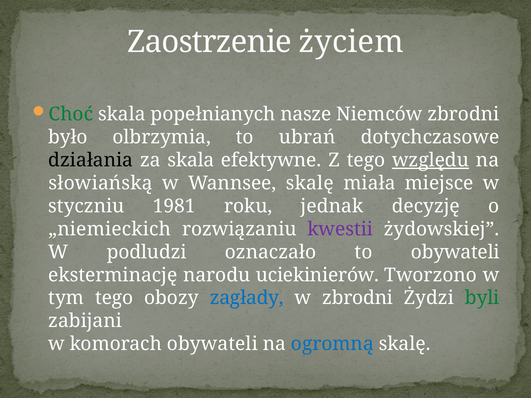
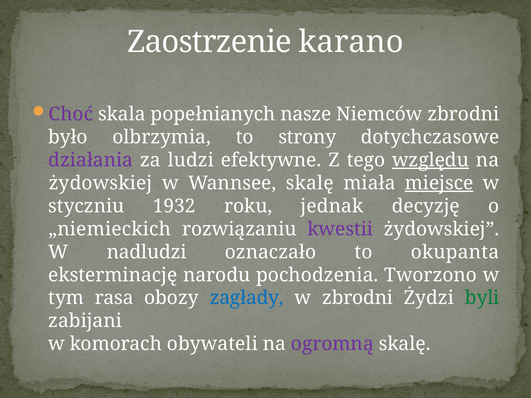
życiem: życiem -> karano
Choć colour: green -> purple
ubrań: ubrań -> strony
działania colour: black -> purple
za skala: skala -> ludzi
słowiańską at (101, 183): słowiańską -> żydowskiej
miejsce underline: none -> present
1981: 1981 -> 1932
podludzi: podludzi -> nadludzi
to obywateli: obywateli -> okupanta
uciekinierów: uciekinierów -> pochodzenia
tym tego: tego -> rasa
ogromną colour: blue -> purple
